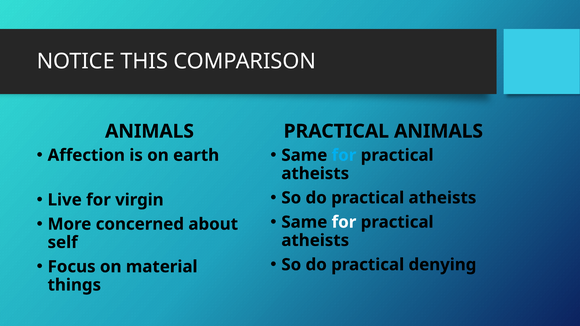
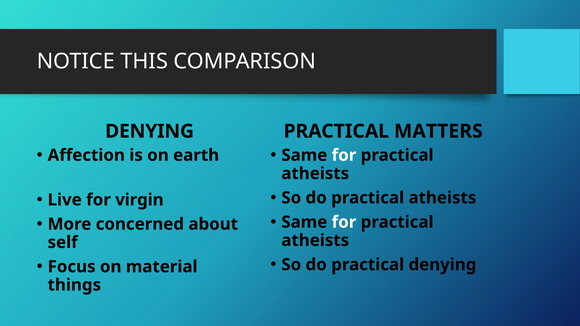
PRACTICAL ANIMALS: ANIMALS -> MATTERS
ANIMALS at (149, 131): ANIMALS -> DENYING
for at (344, 155) colour: light blue -> white
